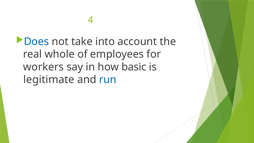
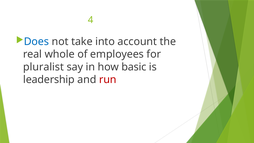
workers: workers -> pluralist
legitimate: legitimate -> leadership
run colour: blue -> red
